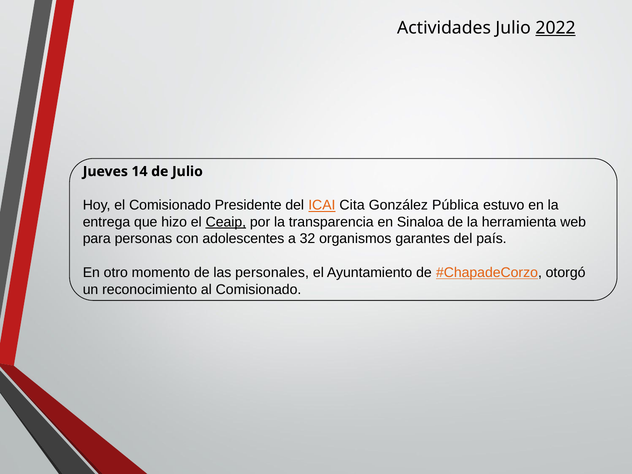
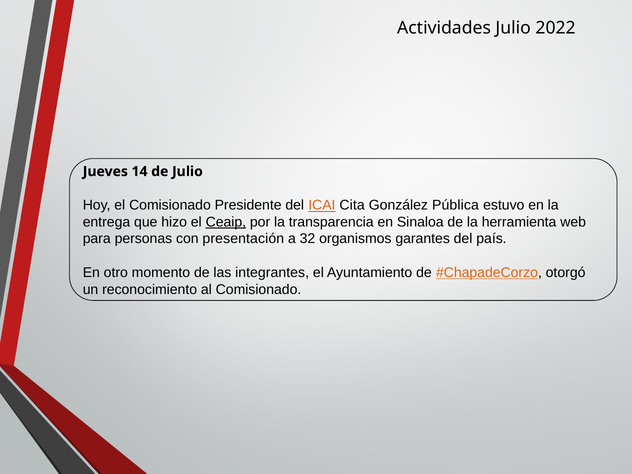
2022 underline: present -> none
adolescentes: adolescentes -> presentación
personales: personales -> integrantes
